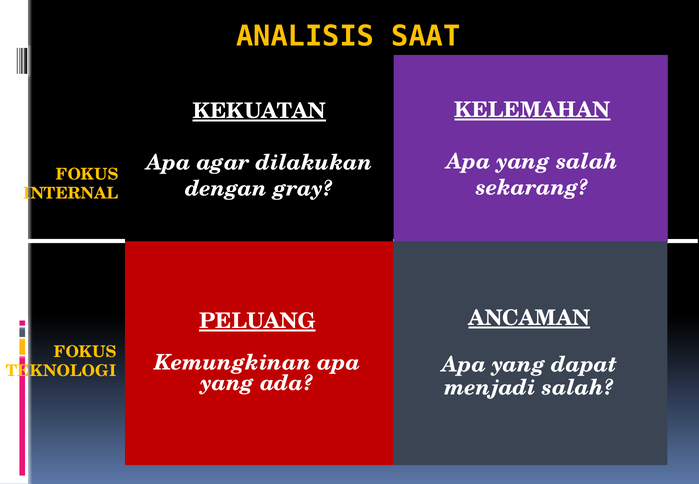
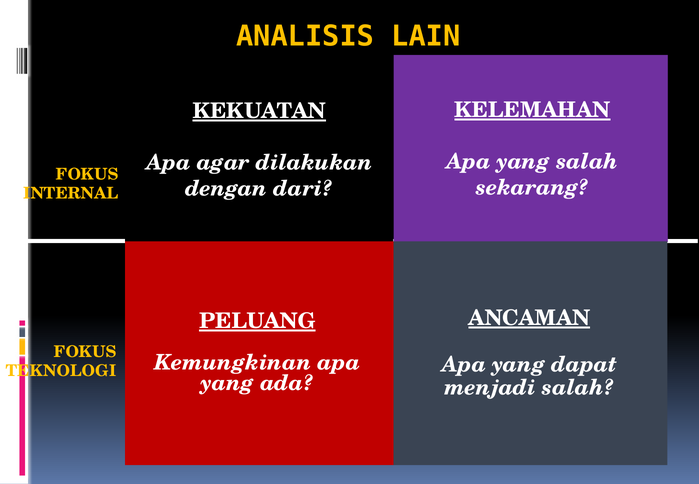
SAAT: SAAT -> LAIN
gray: gray -> dari
